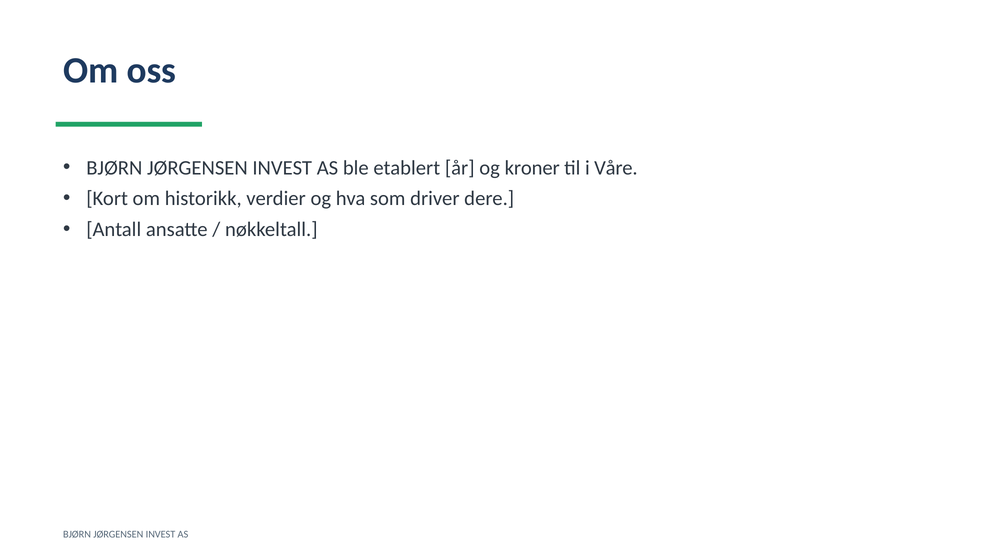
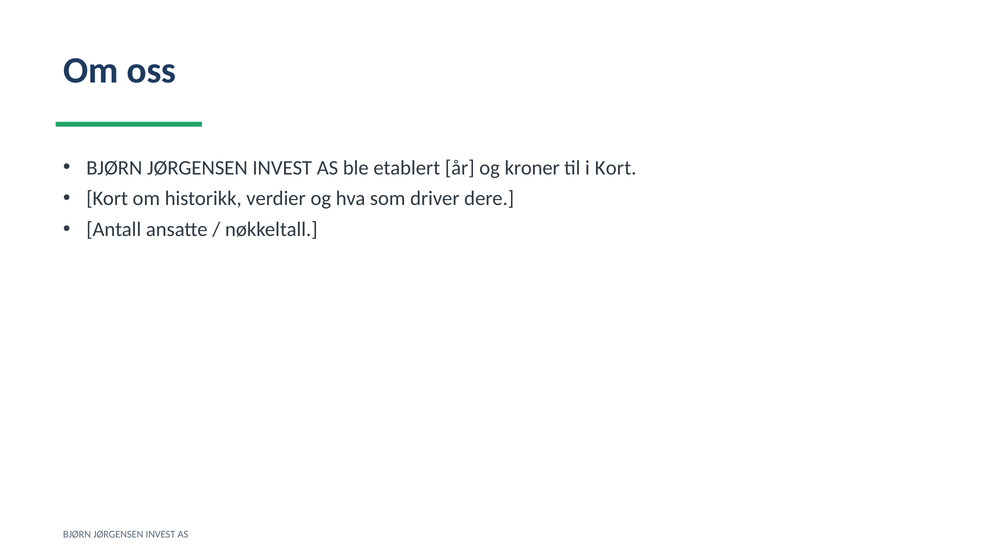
i Våre: Våre -> Kort
